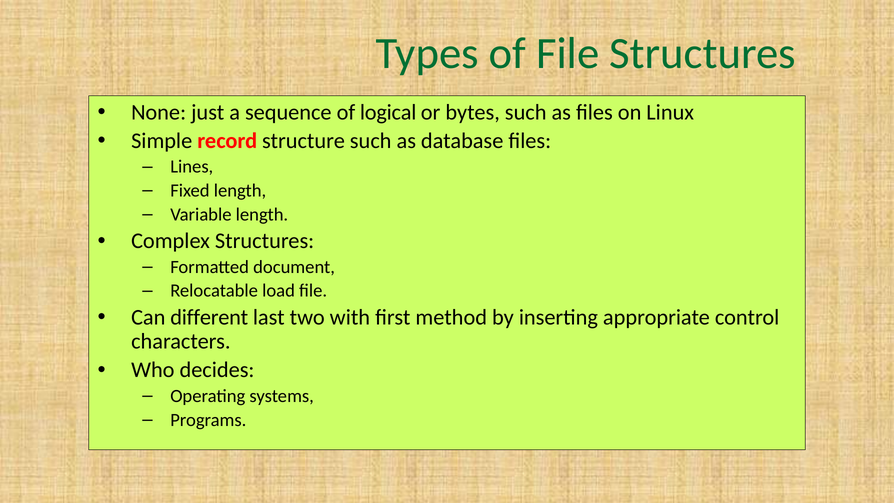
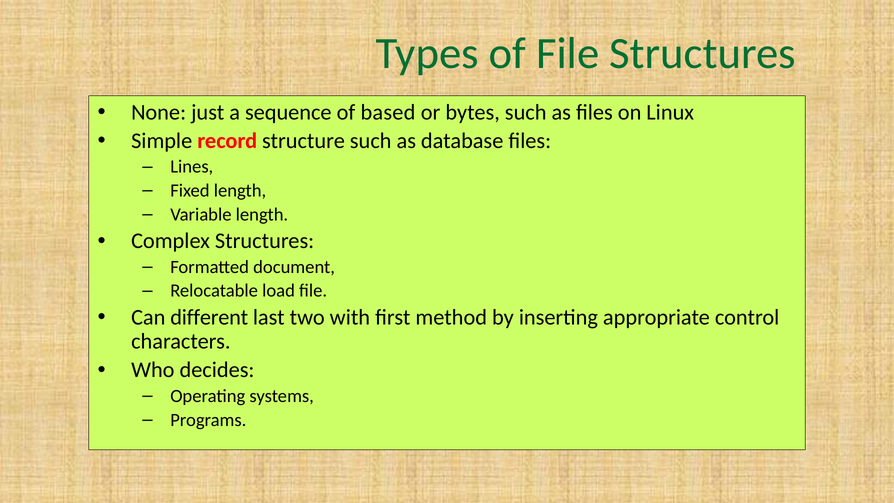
logical: logical -> based
